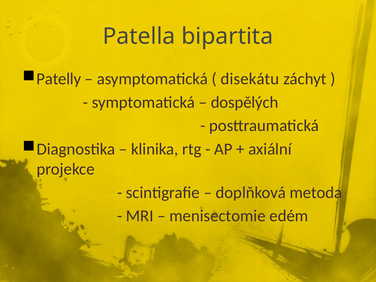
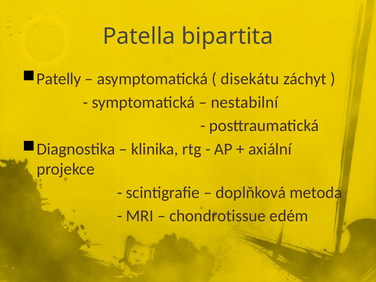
dospělých: dospělých -> nestabilní
menisectomie: menisectomie -> chondrotissue
